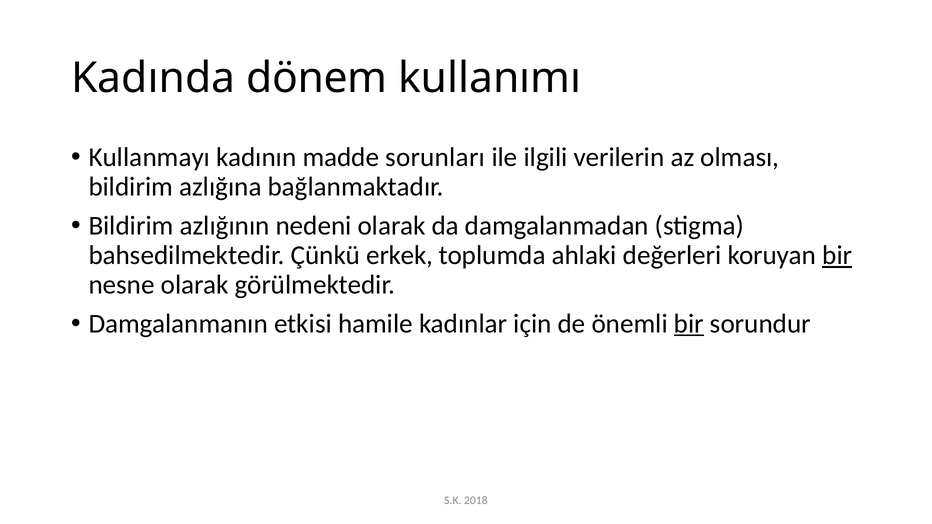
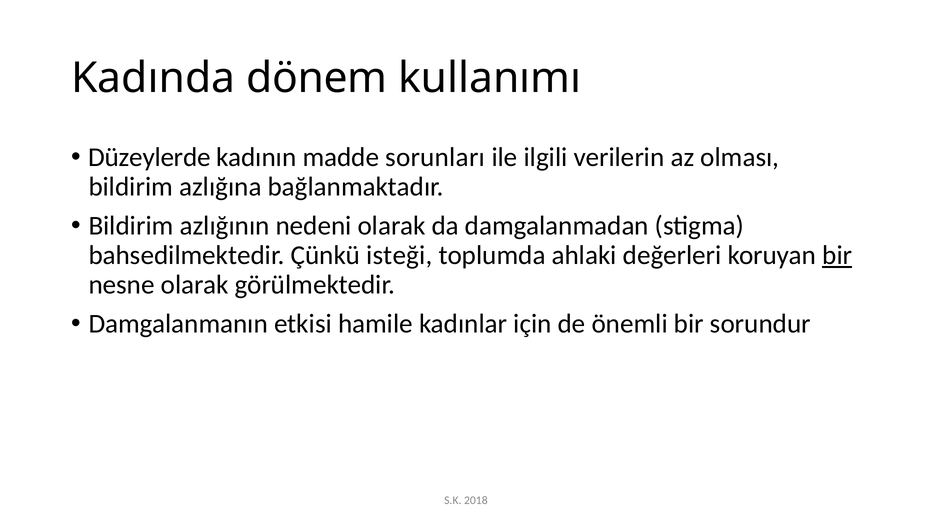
Kullanmayı: Kullanmayı -> Düzeylerde
erkek: erkek -> isteği
bir at (689, 324) underline: present -> none
